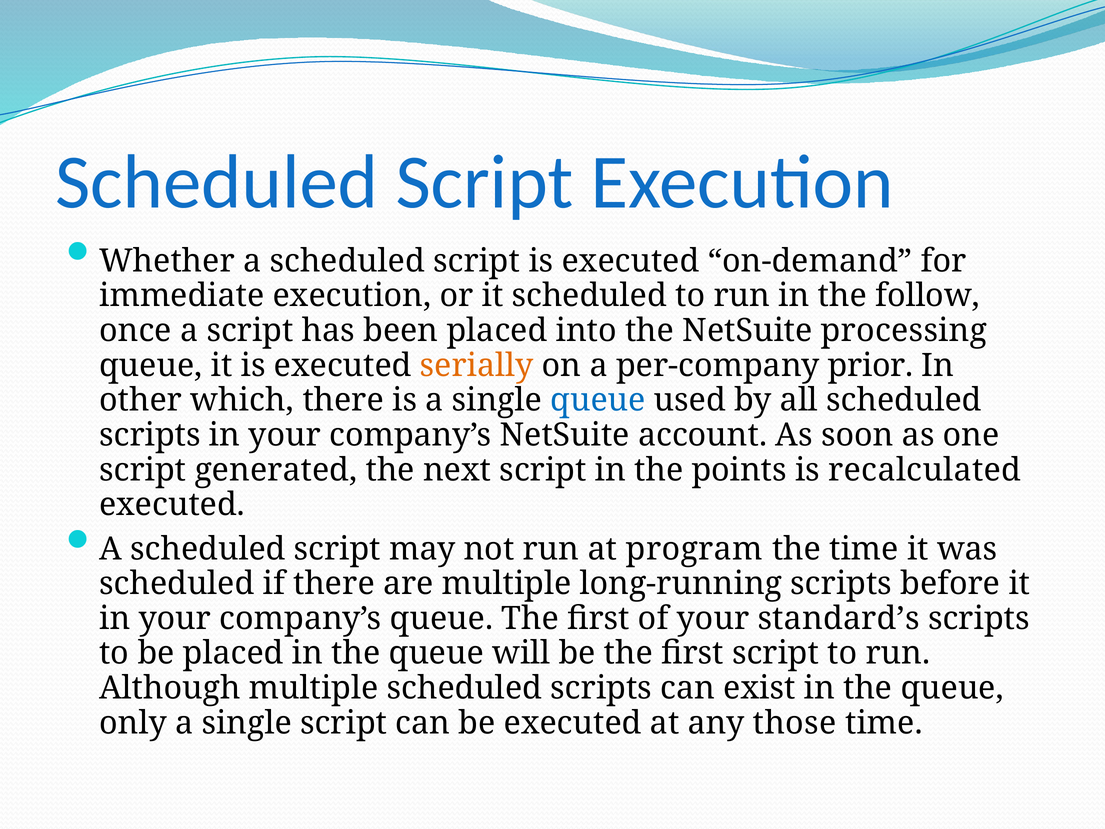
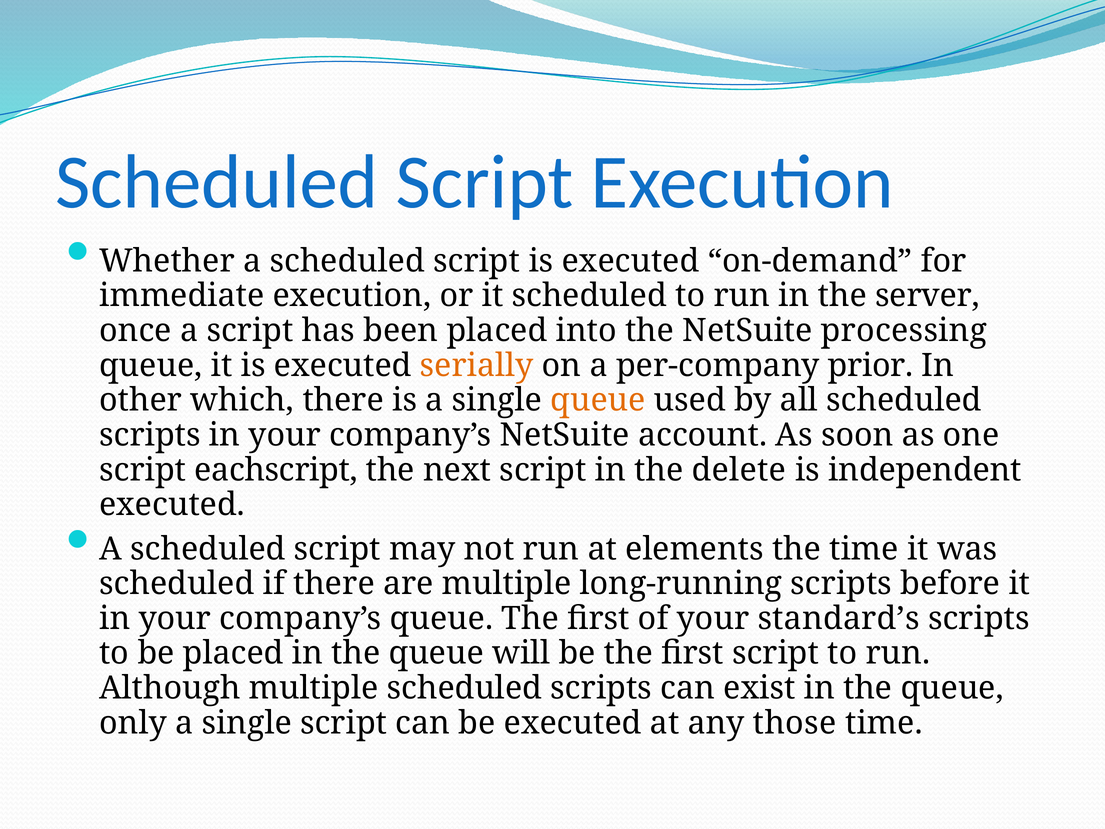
follow: follow -> server
queue at (598, 400) colour: blue -> orange
generated: generated -> eachscript
points: points -> delete
recalculated: recalculated -> independent
program: program -> elements
